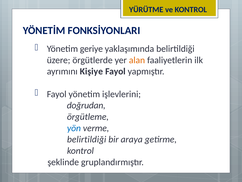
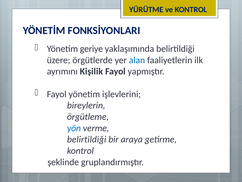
alan colour: orange -> blue
Kişiye: Kişiye -> Kişilik
doğrudan: doğrudan -> bireylerin
